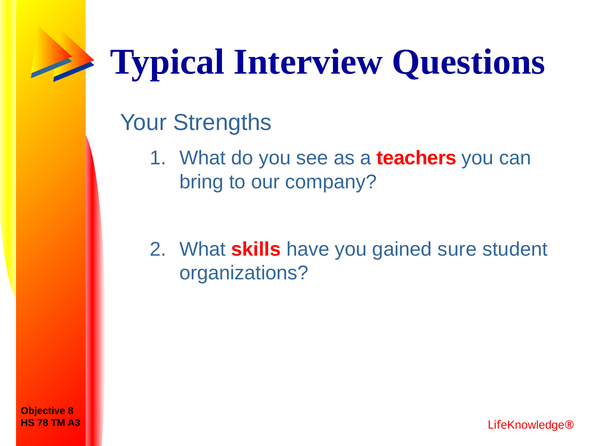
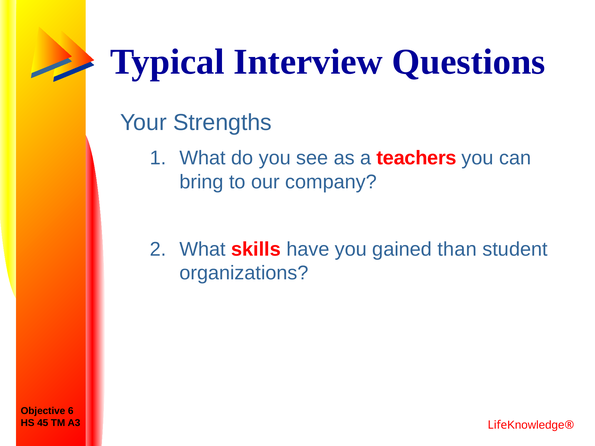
sure: sure -> than
8: 8 -> 6
78: 78 -> 45
